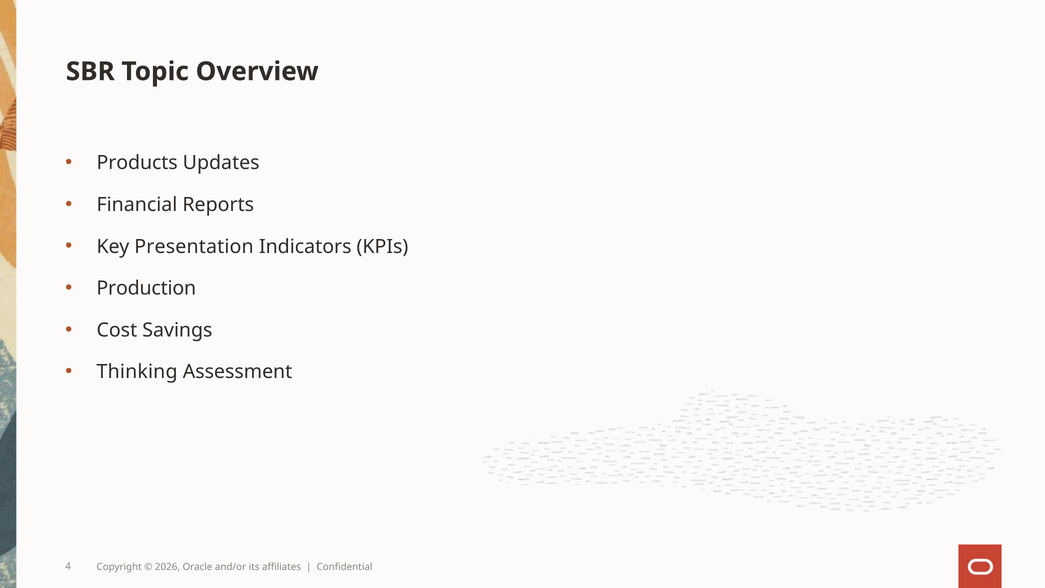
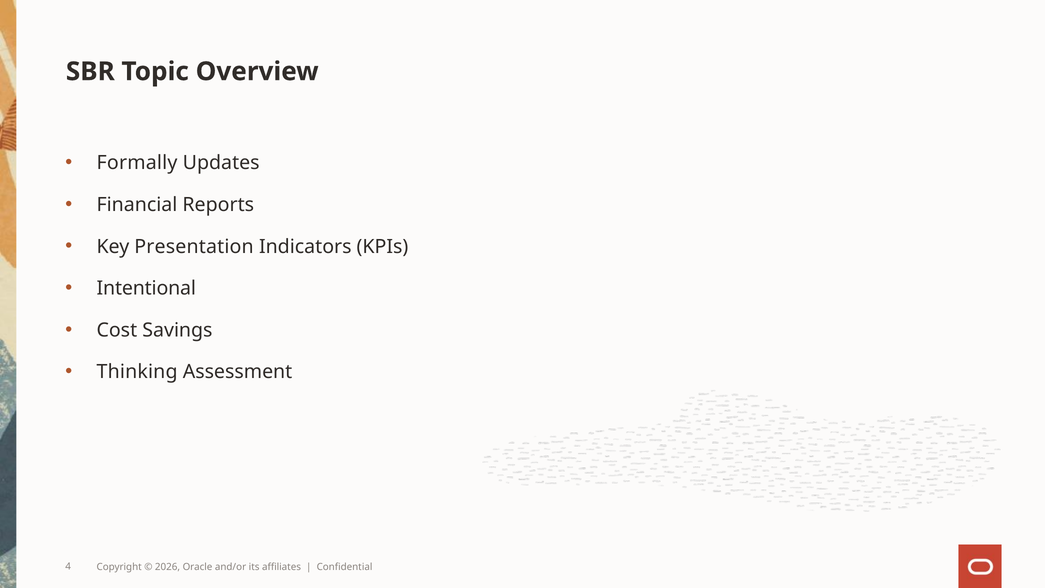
Products: Products -> Formally
Production: Production -> Intentional
